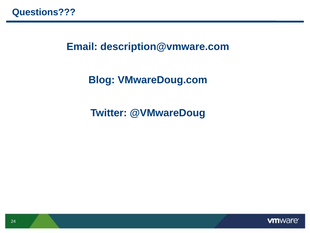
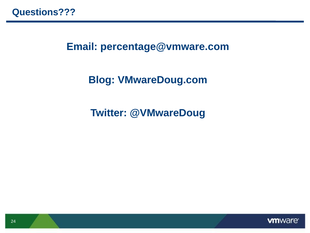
description@vmware.com: description@vmware.com -> percentage@vmware.com
